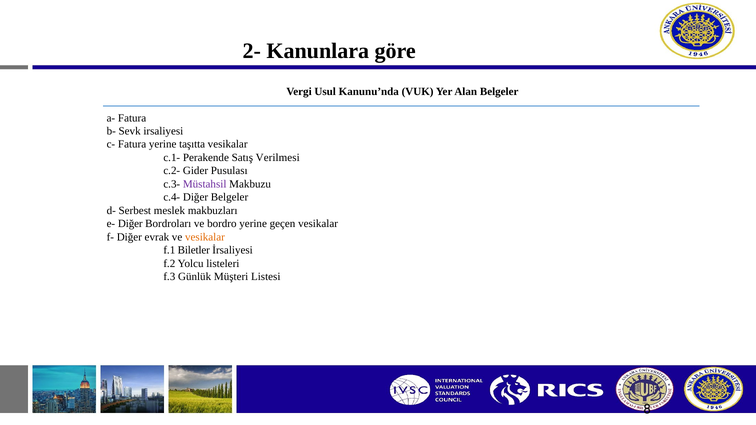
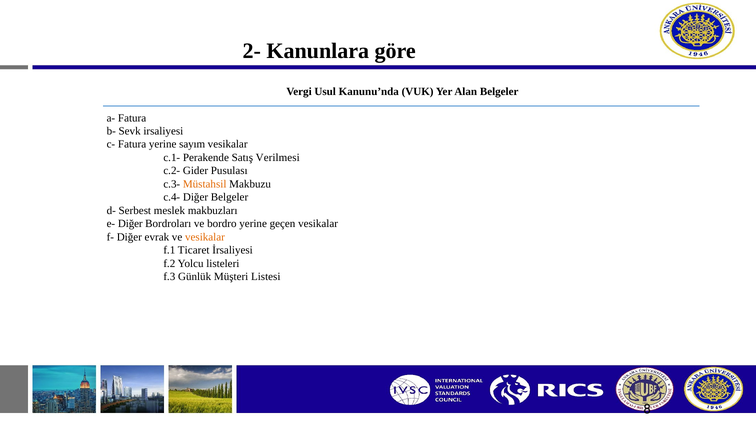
taşıtta: taşıtta -> sayım
Müstahsil colour: purple -> orange
Biletler: Biletler -> Ticaret
